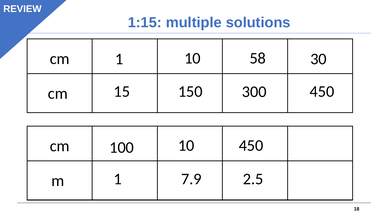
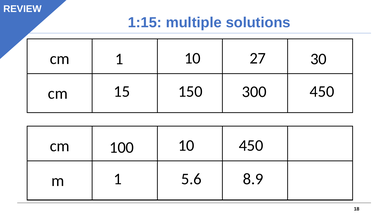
58: 58 -> 27
2.5: 2.5 -> 8.9
7.9: 7.9 -> 5.6
